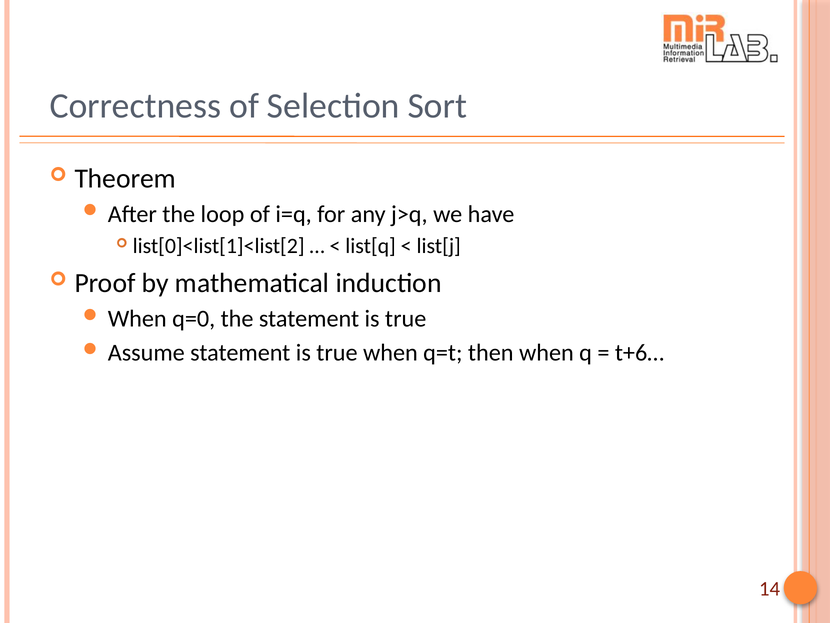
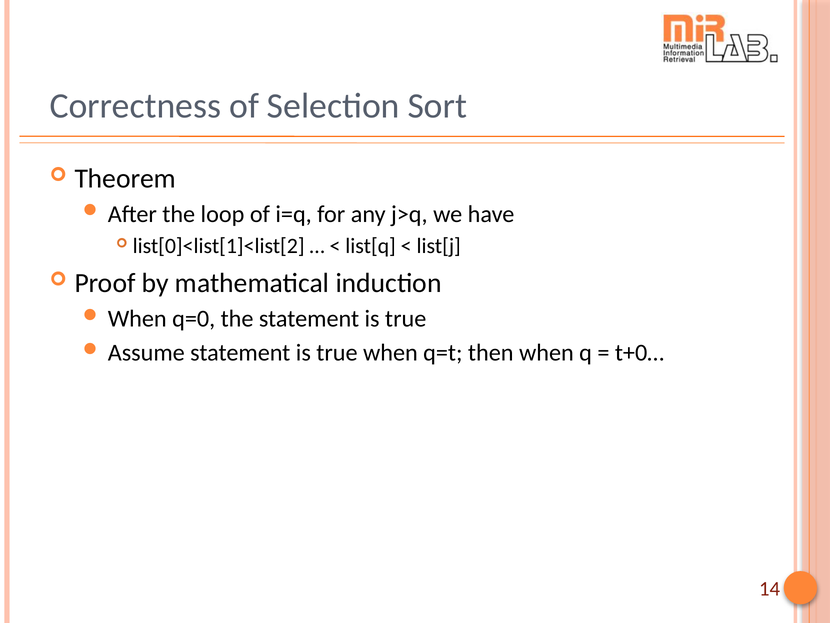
t+6…: t+6… -> t+0…
